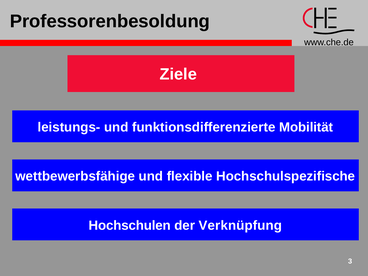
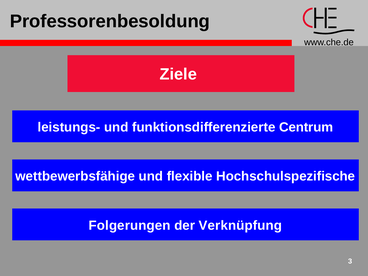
Mobilität: Mobilität -> Centrum
Hochschulen: Hochschulen -> Folgerungen
